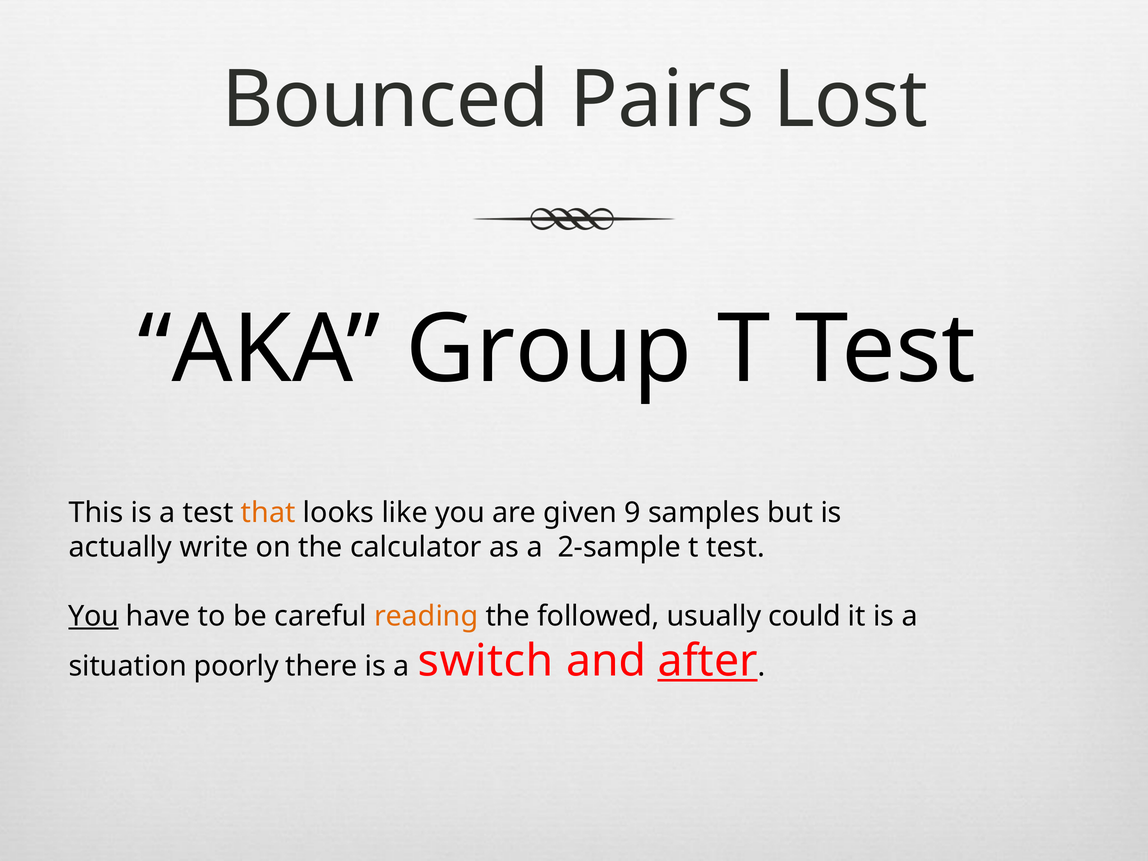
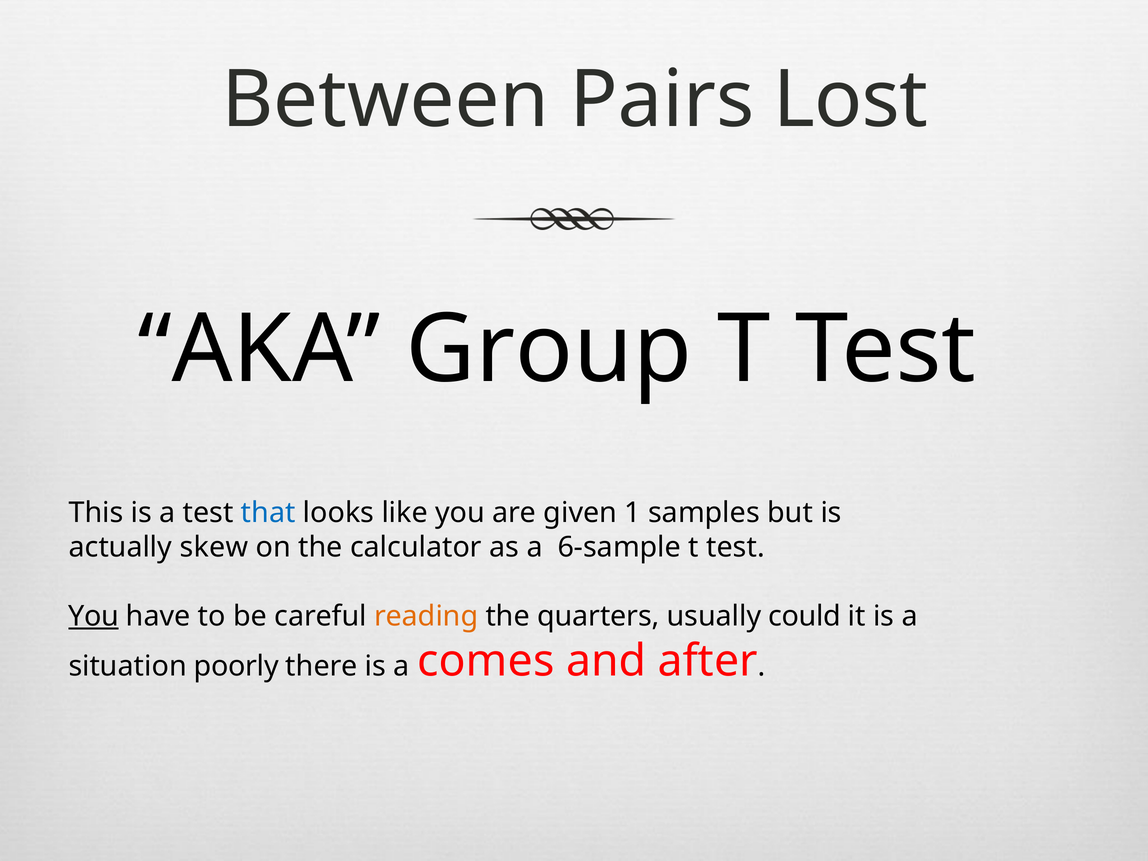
Bounced: Bounced -> Between
that colour: orange -> blue
9: 9 -> 1
write: write -> skew
2-sample: 2-sample -> 6-sample
followed: followed -> quarters
switch: switch -> comes
after underline: present -> none
